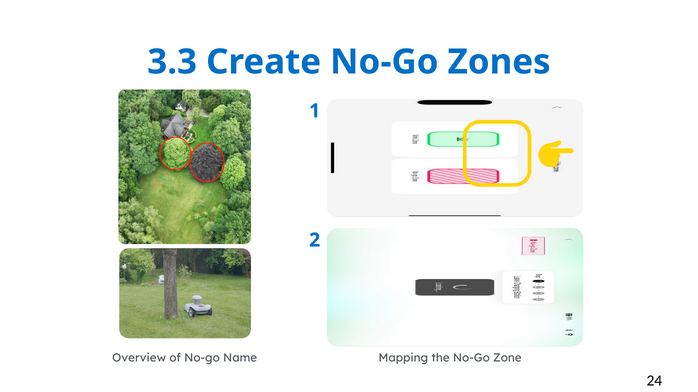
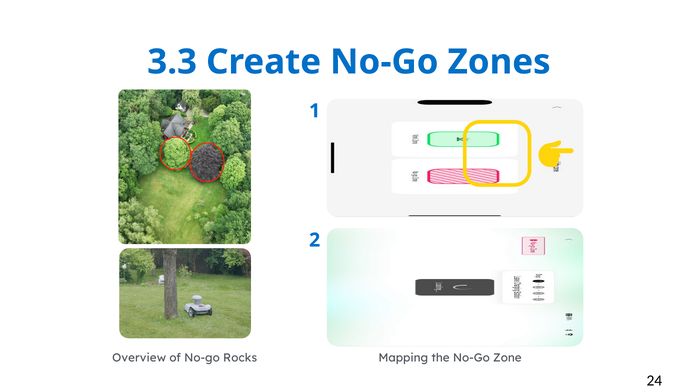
Name: Name -> Rocks
